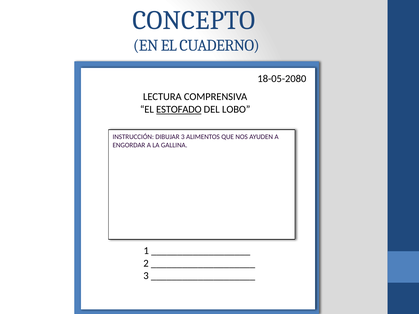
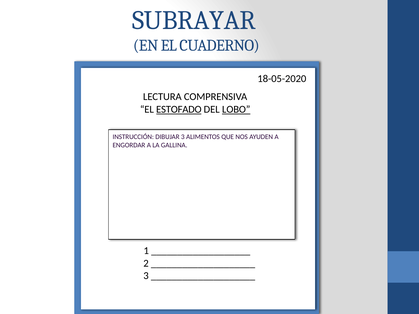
CONCEPTO: CONCEPTO -> SUBRAYAR
18-05-2080: 18-05-2080 -> 18-05-2020
LOBO underline: none -> present
